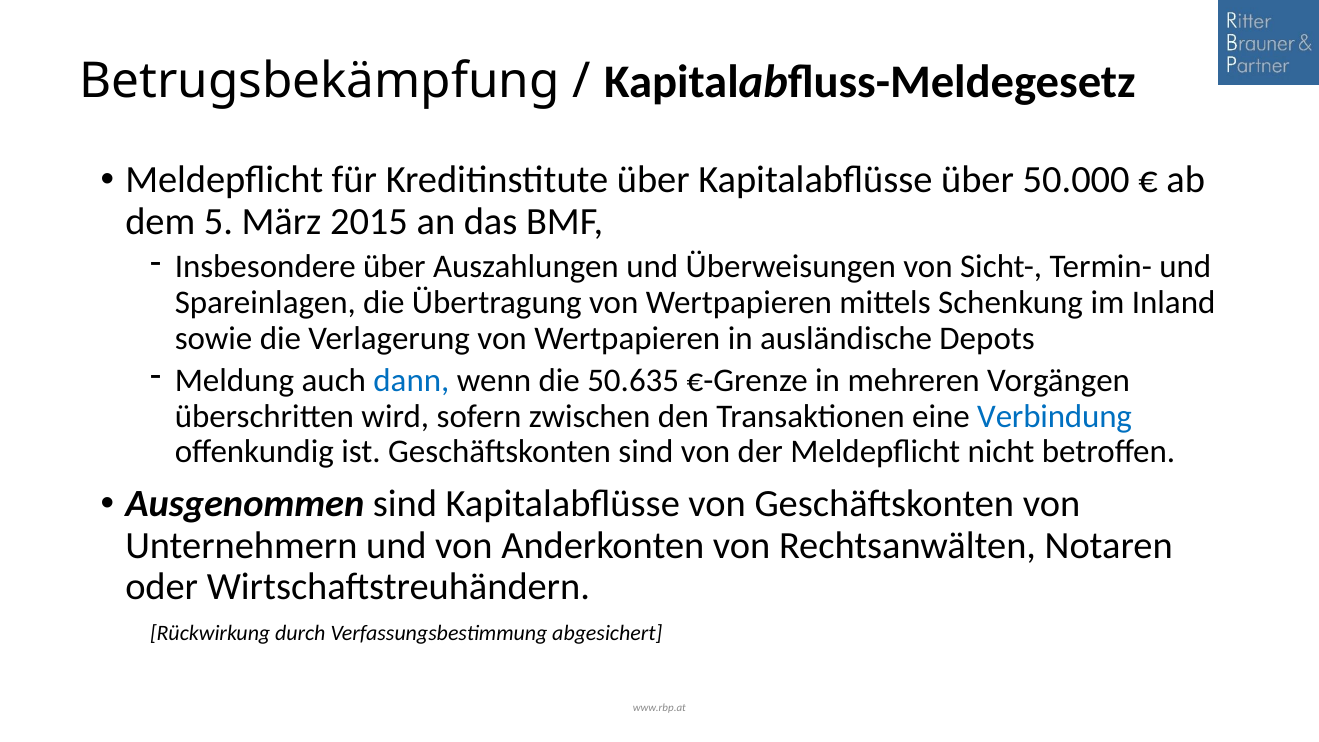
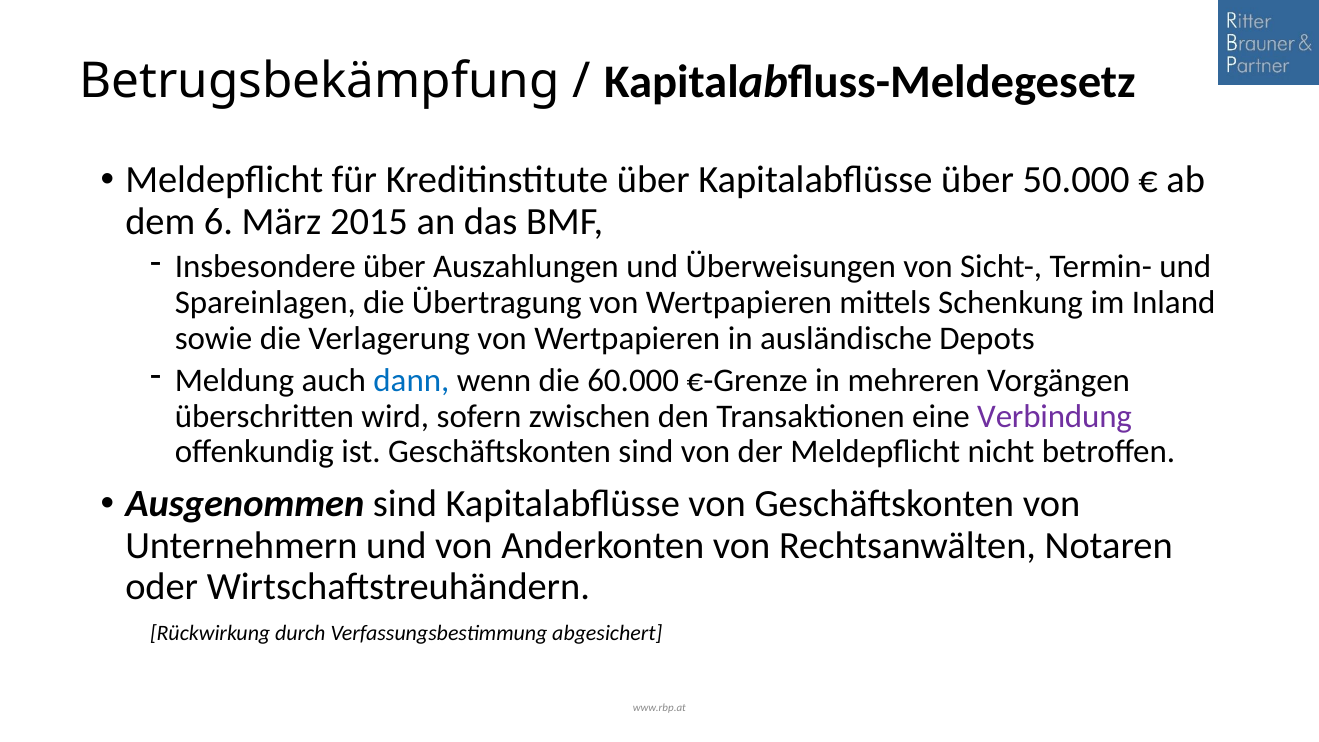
5: 5 -> 6
50.635: 50.635 -> 60.000
Verbindung colour: blue -> purple
